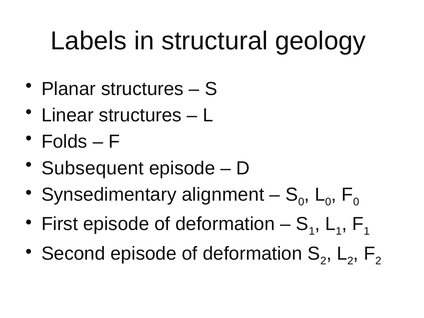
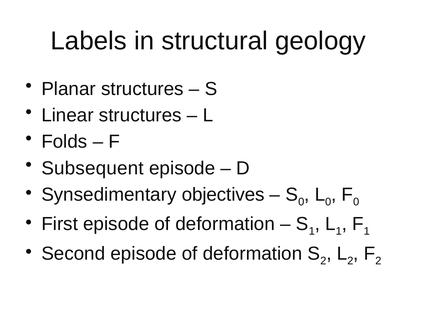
alignment: alignment -> objectives
